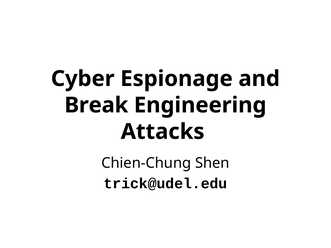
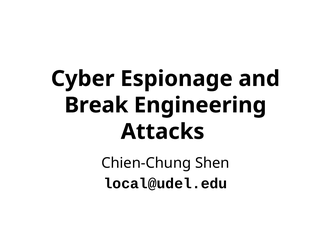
trick@udel.edu: trick@udel.edu -> local@udel.edu
